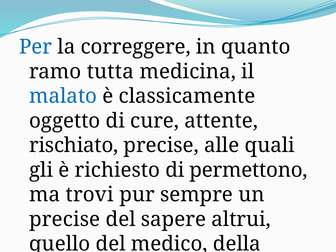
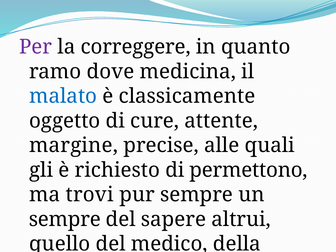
Per colour: blue -> purple
tutta: tutta -> dove
rischiato: rischiato -> margine
precise at (65, 219): precise -> sempre
